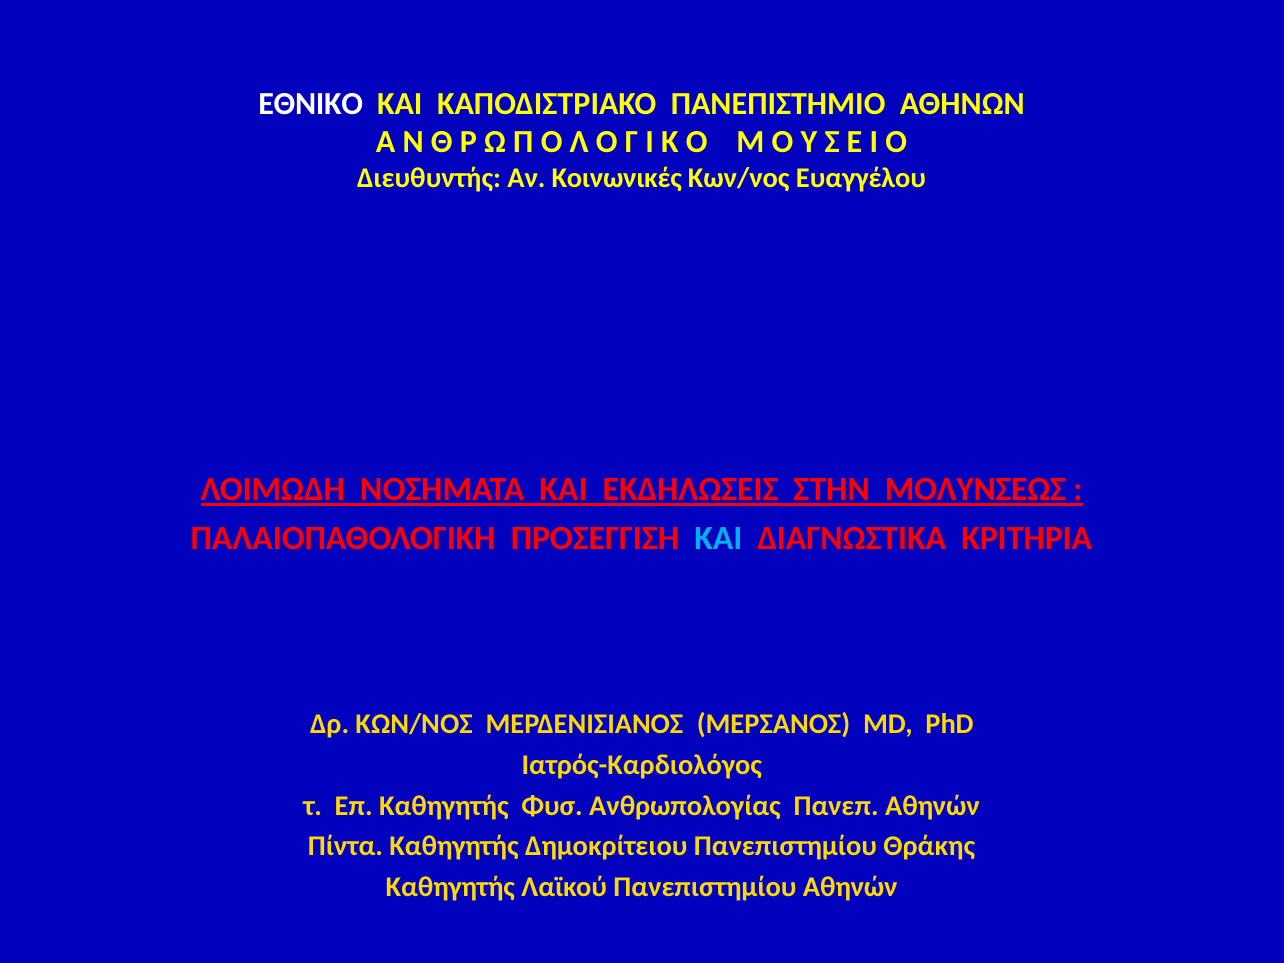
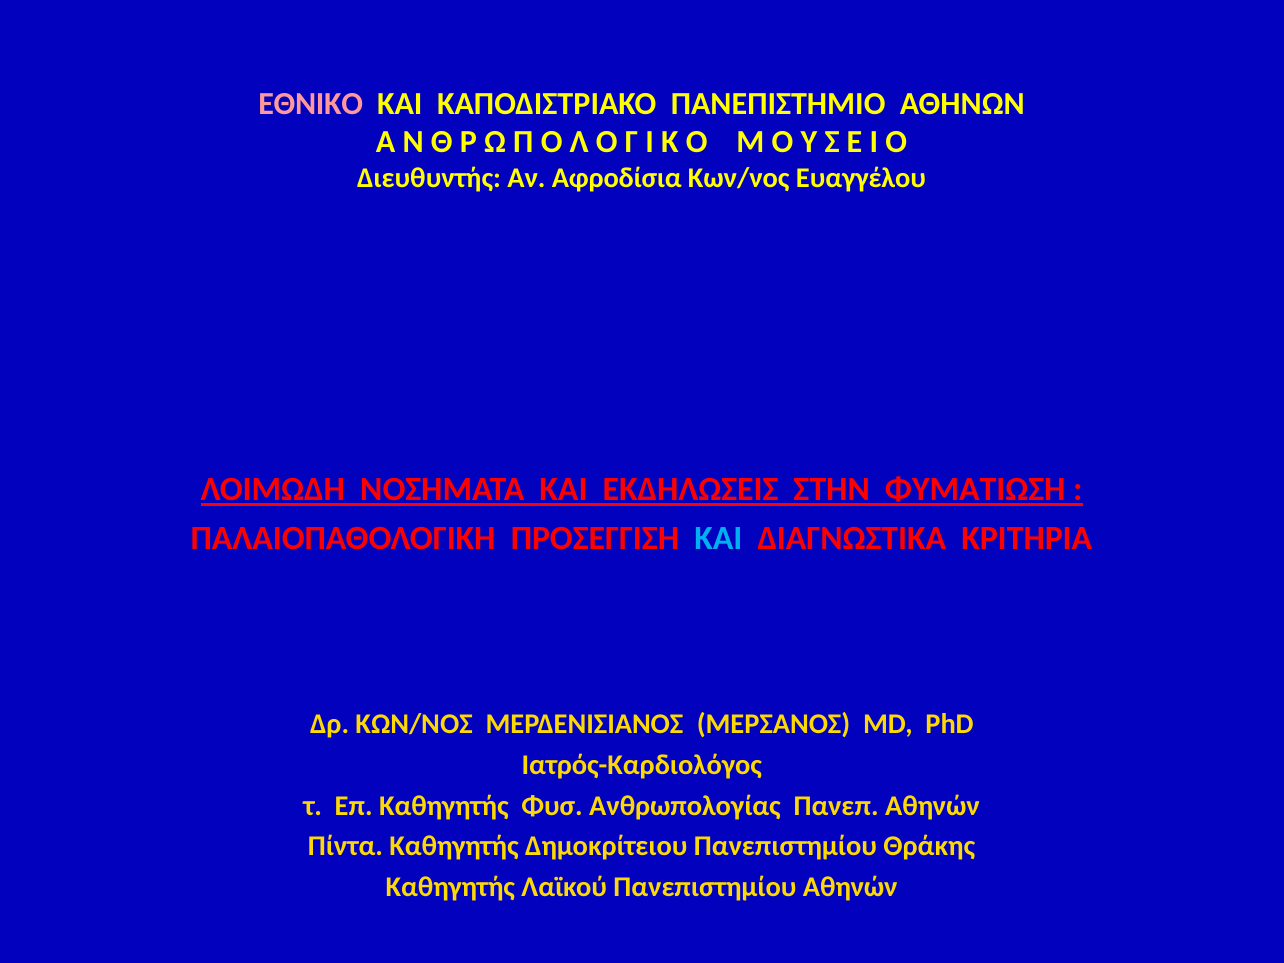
ΕΘΝΙΚΟ colour: white -> pink
Κοινωνικές: Κοινωνικές -> Αφροδίσια
ΜΟΛΥΝΣΕΩΣ: ΜΟΛΥΝΣΕΩΣ -> ΦΥΜΑΤΙΩΣΗ
